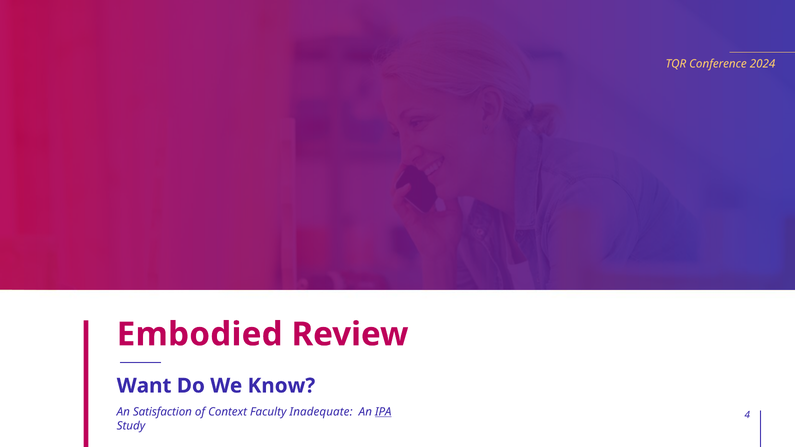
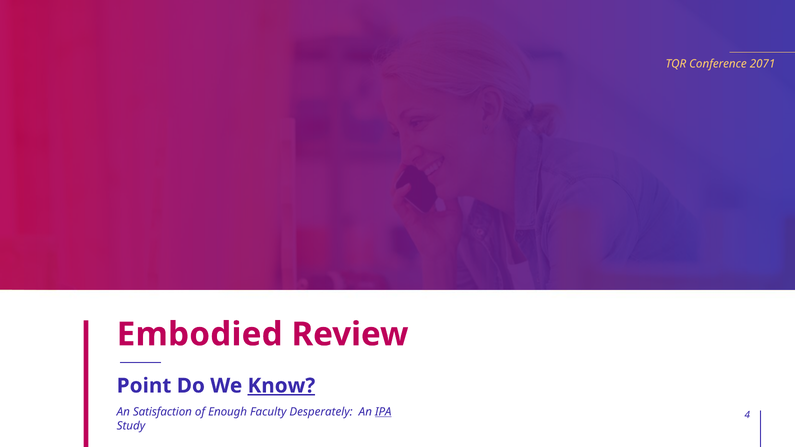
2024: 2024 -> 2071
Want: Want -> Point
Know underline: none -> present
Context: Context -> Enough
Inadequate: Inadequate -> Desperately
